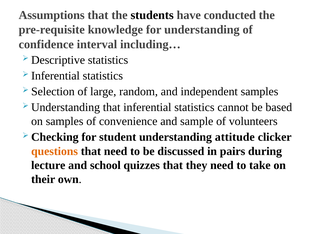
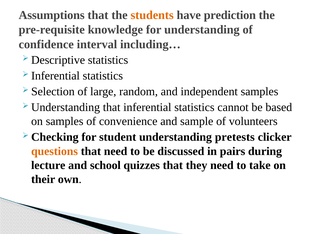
students colour: black -> orange
conducted: conducted -> prediction
attitude: attitude -> pretests
